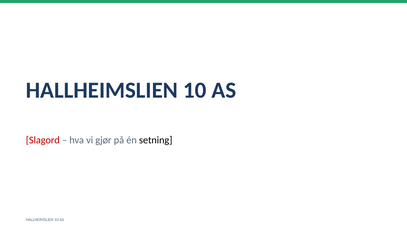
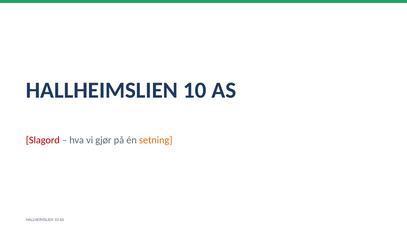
setning colour: black -> orange
